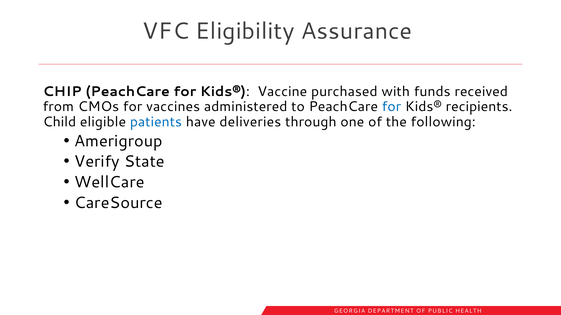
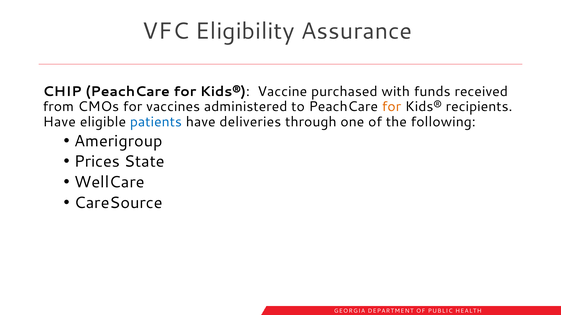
for at (391, 107) colour: blue -> orange
Child at (59, 122): Child -> Have
Verify: Verify -> Prices
